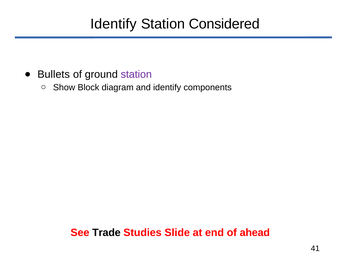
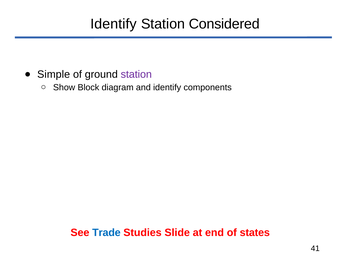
Bullets: Bullets -> Simple
Trade colour: black -> blue
ahead: ahead -> states
